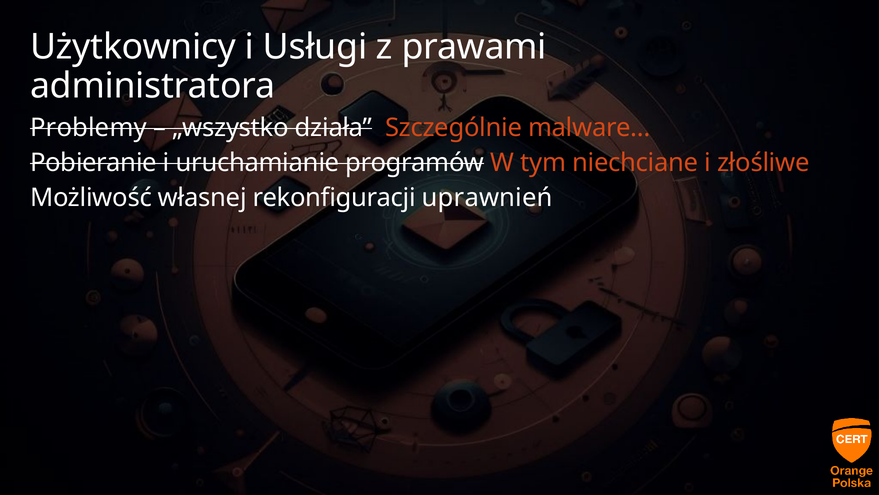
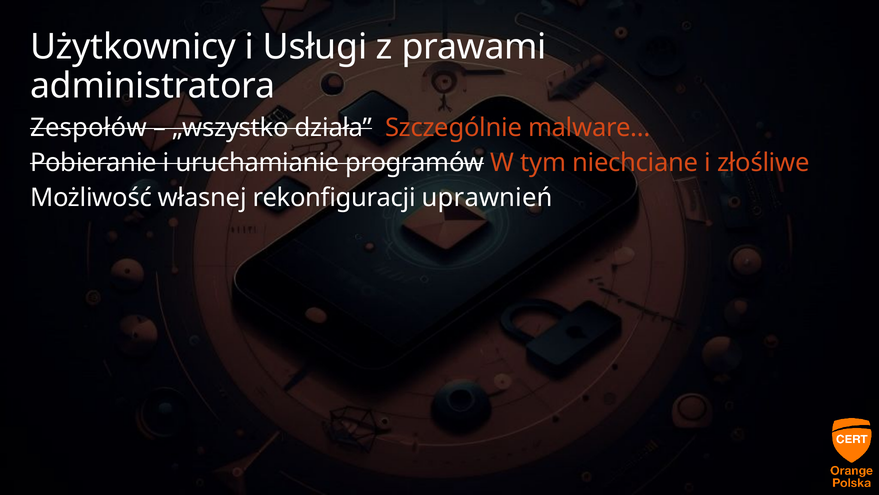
Problemy: Problemy -> Zespołów
